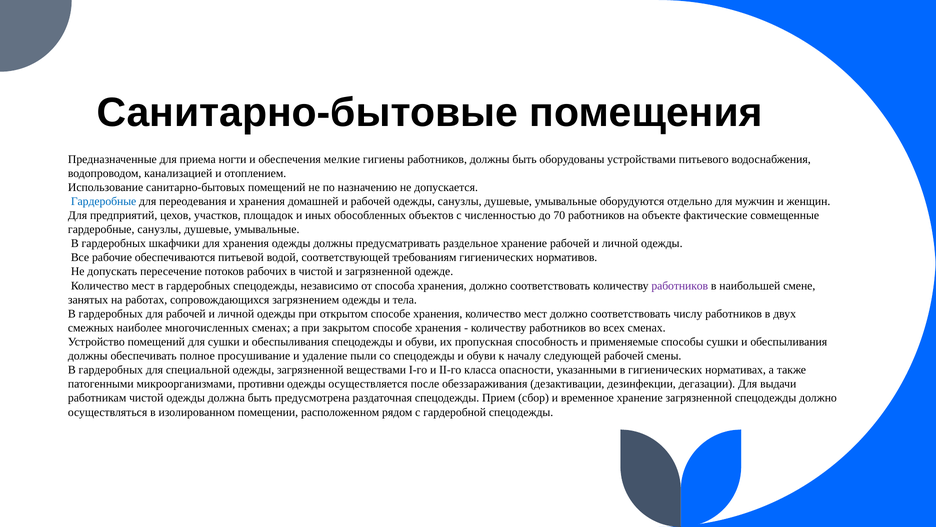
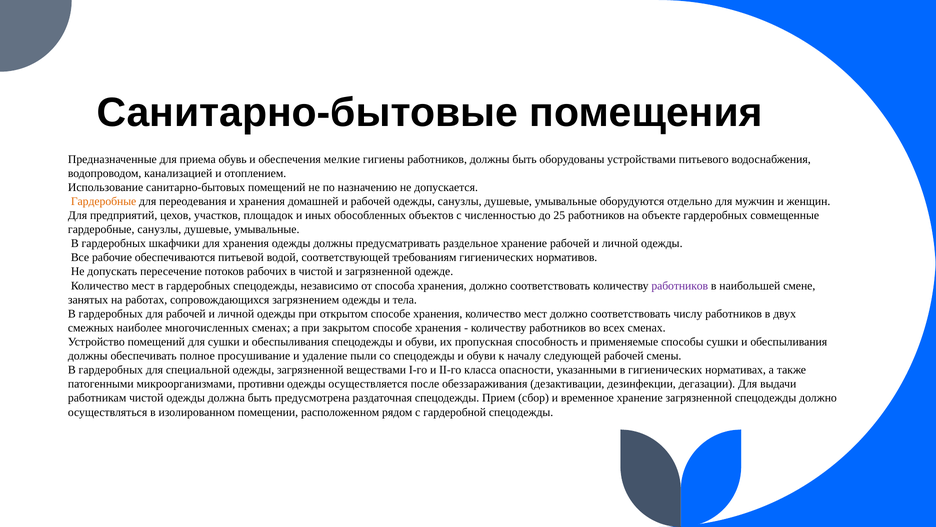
ногти: ногти -> обувь
Гардеробные at (104, 201) colour: blue -> orange
70: 70 -> 25
объекте фактические: фактические -> гардеробных
